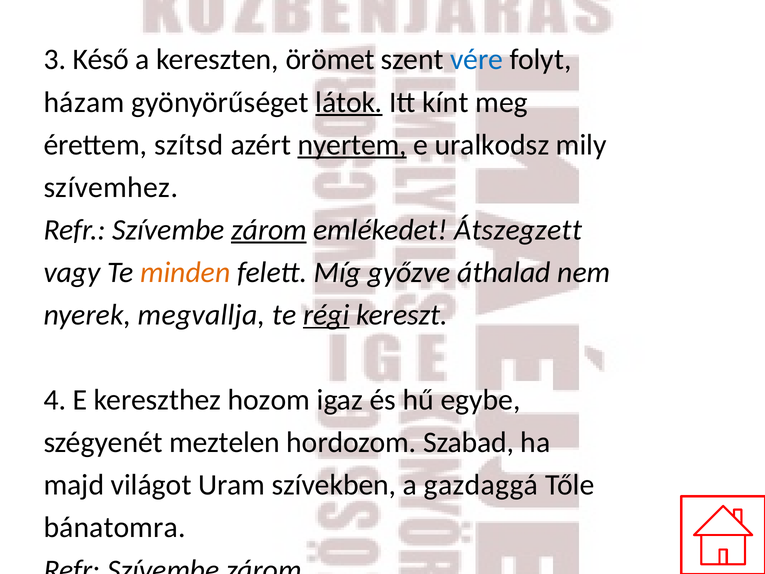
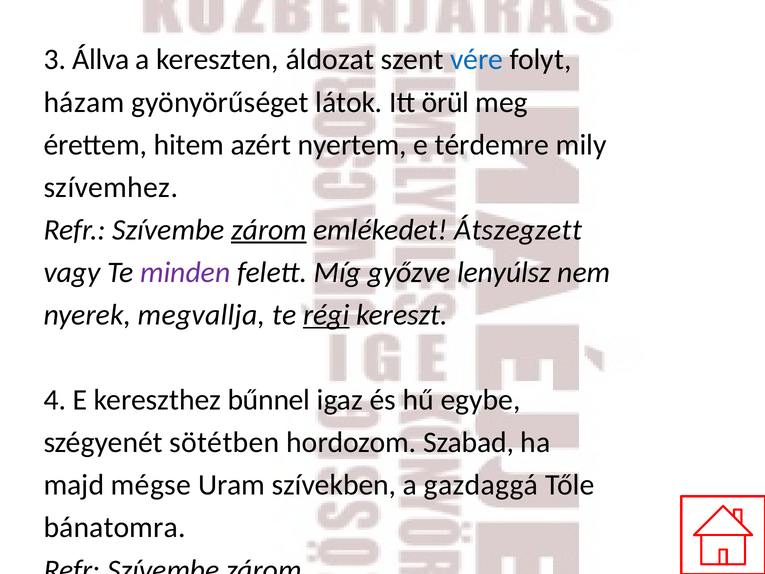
Késő: Késő -> Állva
örömet: örömet -> áldozat
látok underline: present -> none
kínt: kínt -> örül
szítsd: szítsd -> hitem
nyertem underline: present -> none
uralkodsz: uralkodsz -> térdemre
minden colour: orange -> purple
áthalad: áthalad -> lenyúlsz
hozom: hozom -> bűnnel
meztelen: meztelen -> sötétben
világot: világot -> mégse
